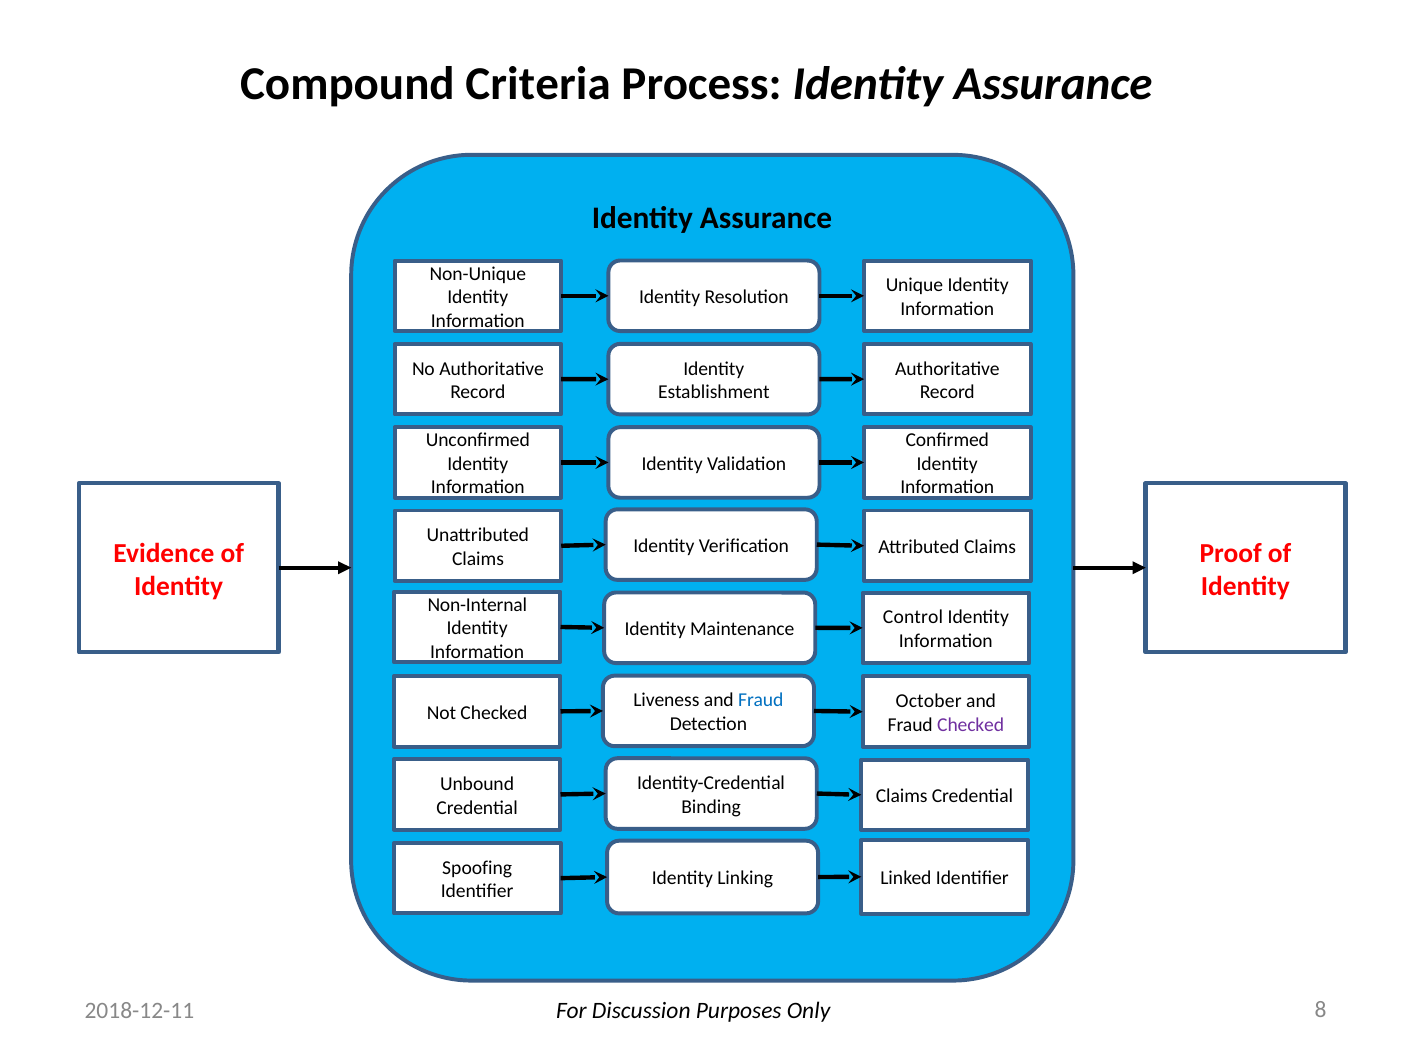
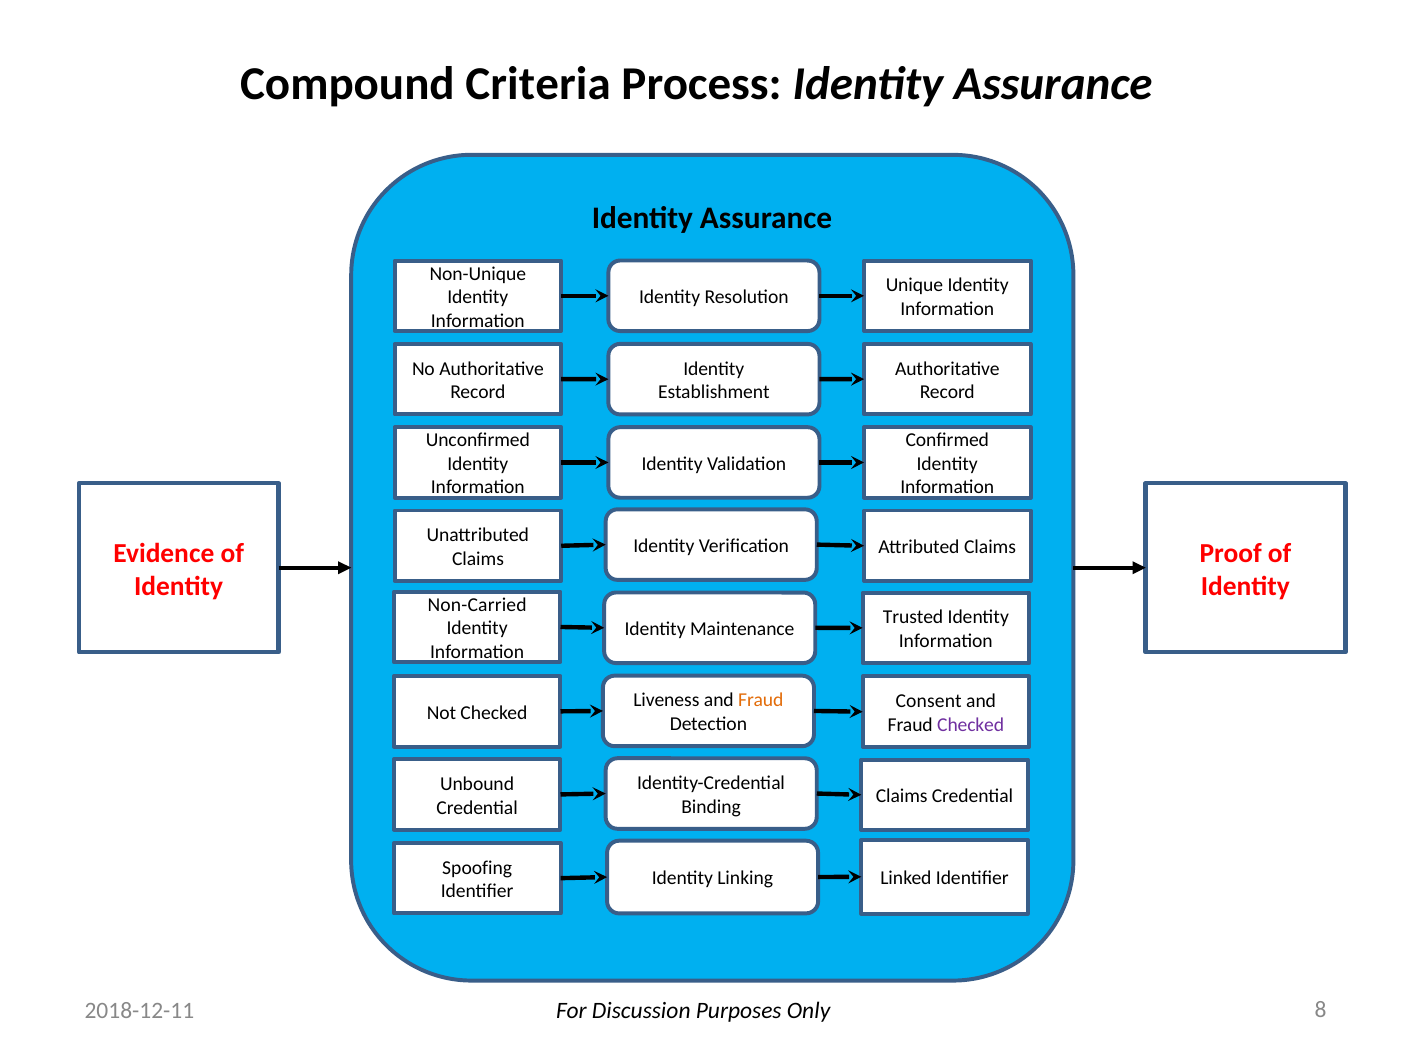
Non-Internal: Non-Internal -> Non-Carried
Control: Control -> Trusted
Fraud at (761, 701) colour: blue -> orange
October: October -> Consent
